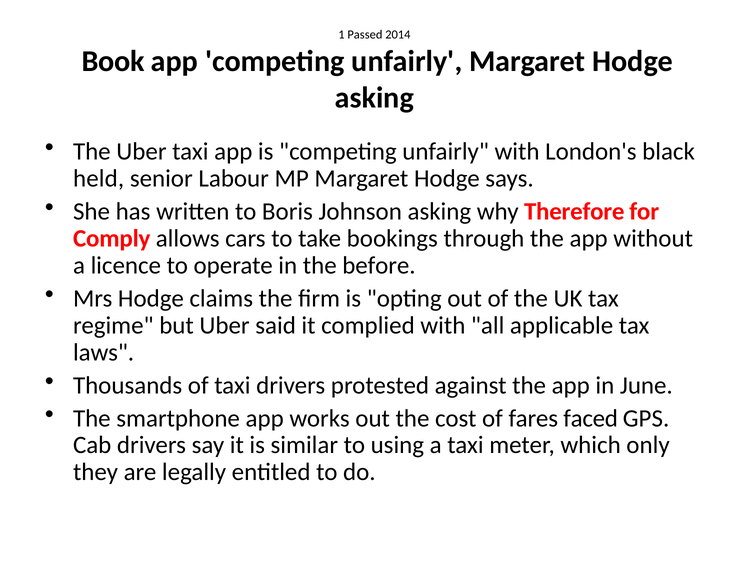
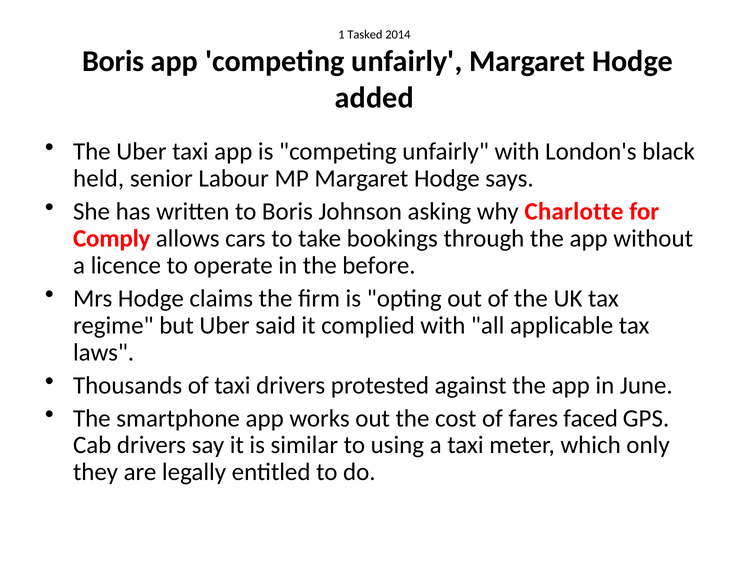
Passed: Passed -> Tasked
Book at (113, 61): Book -> Boris
asking at (374, 98): asking -> added
Therefore: Therefore -> Charlotte
